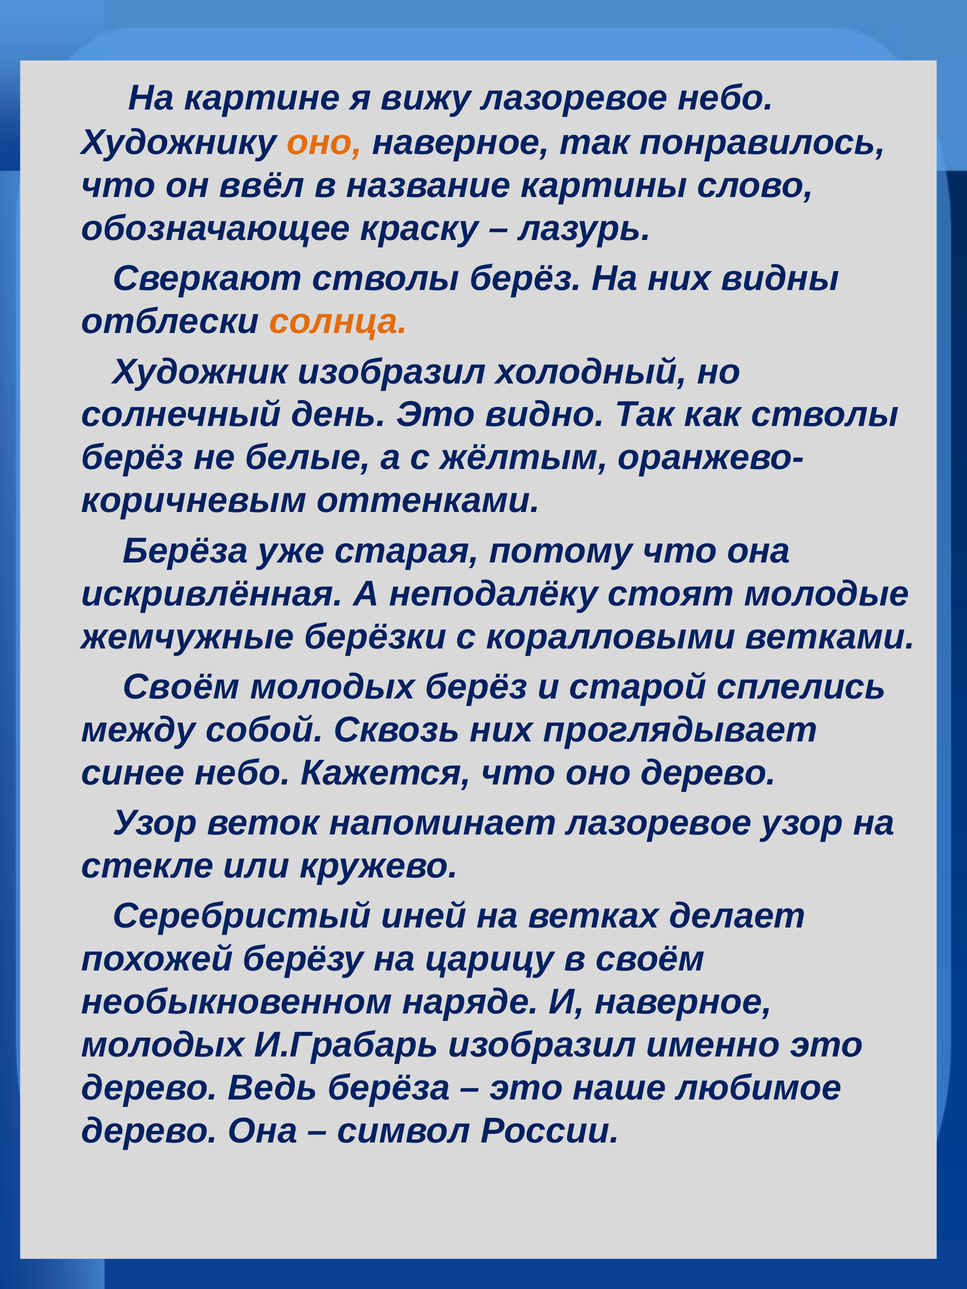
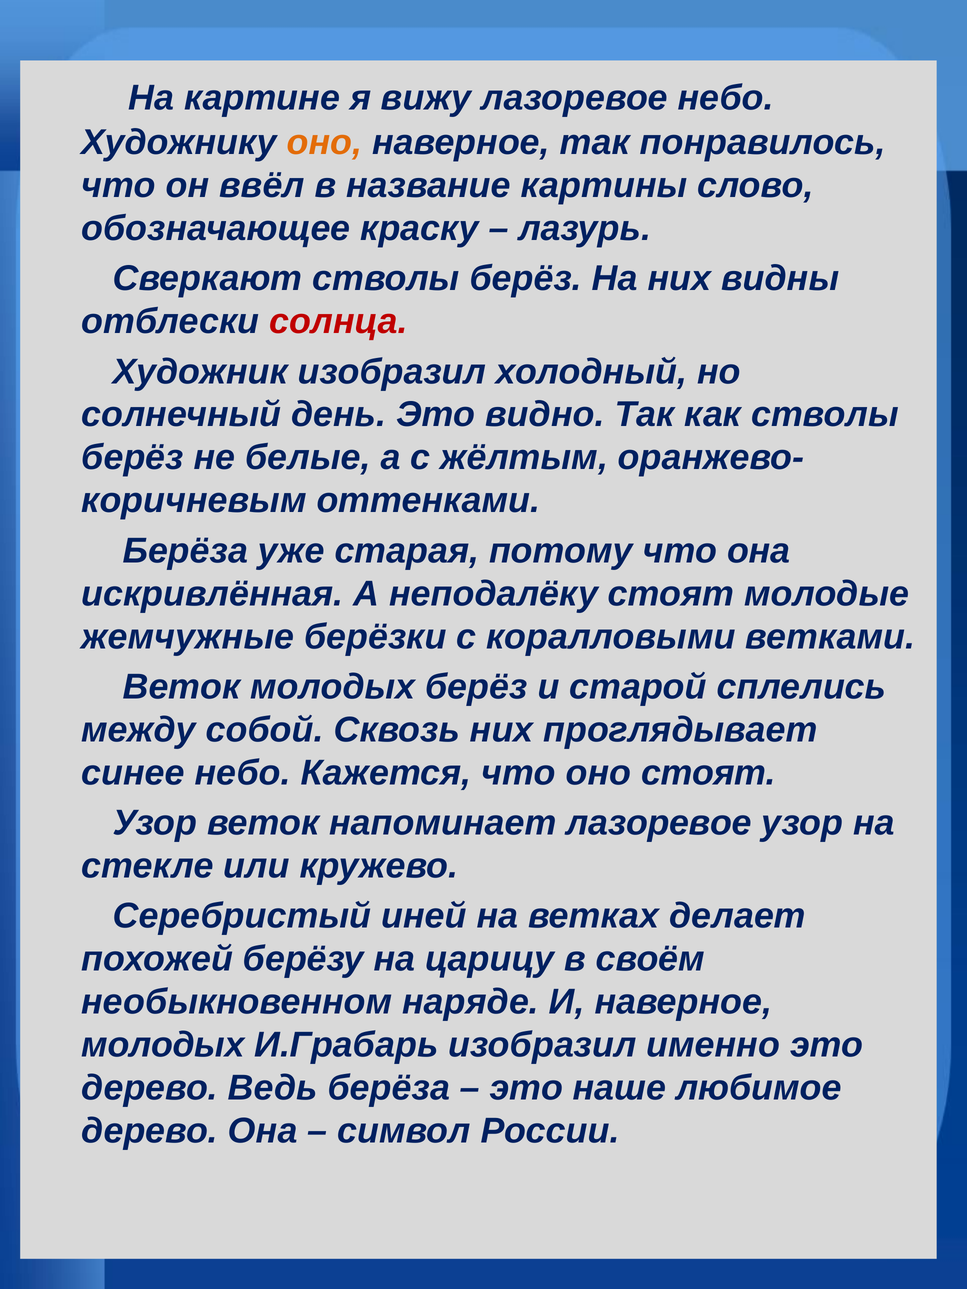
солнца colour: orange -> red
Своём at (181, 687): Своём -> Веток
оно дерево: дерево -> стоят
